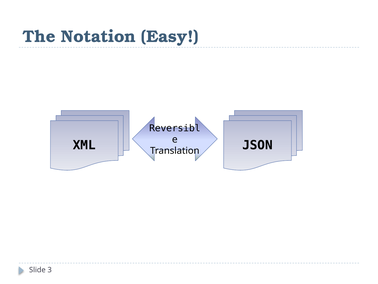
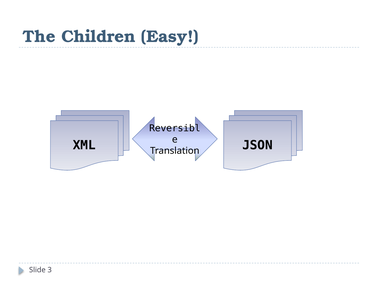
Notation: Notation -> Children
